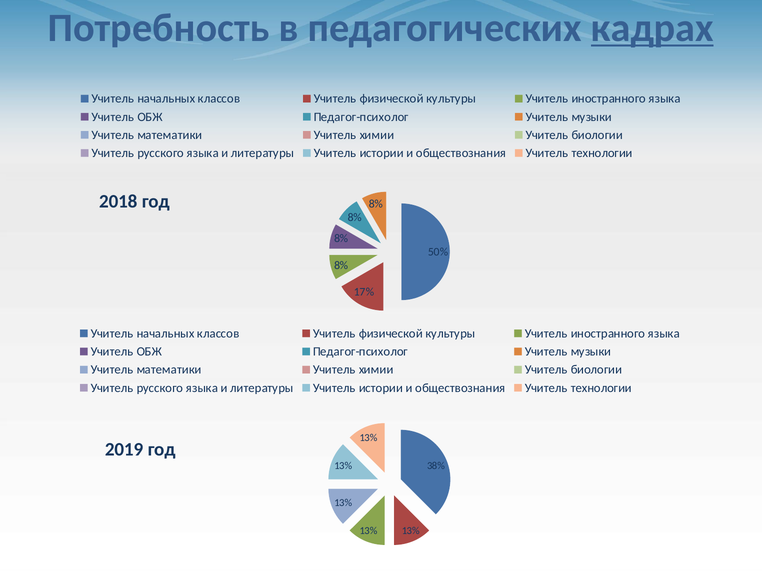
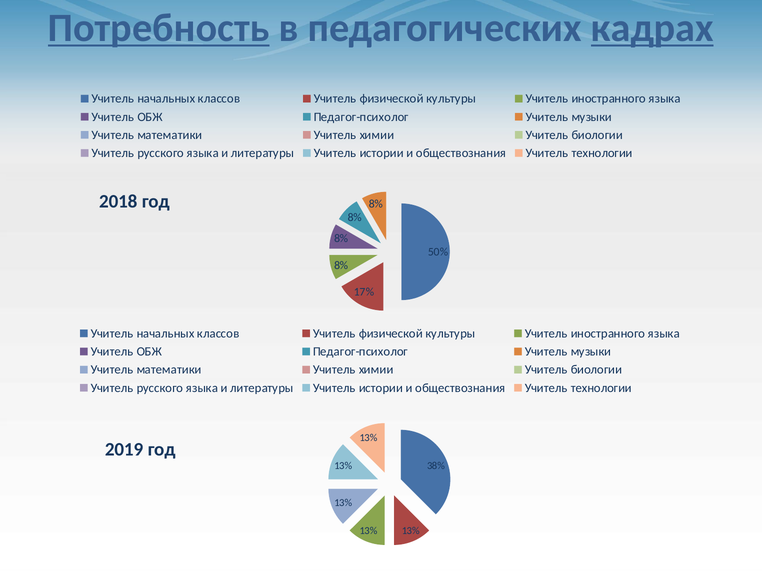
Потребность underline: none -> present
